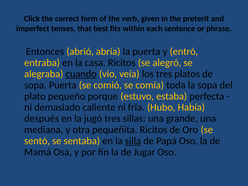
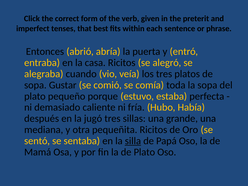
cuando underline: present -> none
sopa Puerta: Puerta -> Gustar
de Jugar: Jugar -> Plato
